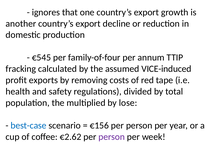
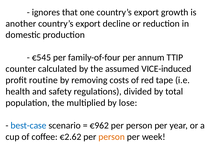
fracking: fracking -> counter
exports: exports -> routine
€156: €156 -> €962
person at (112, 137) colour: purple -> orange
